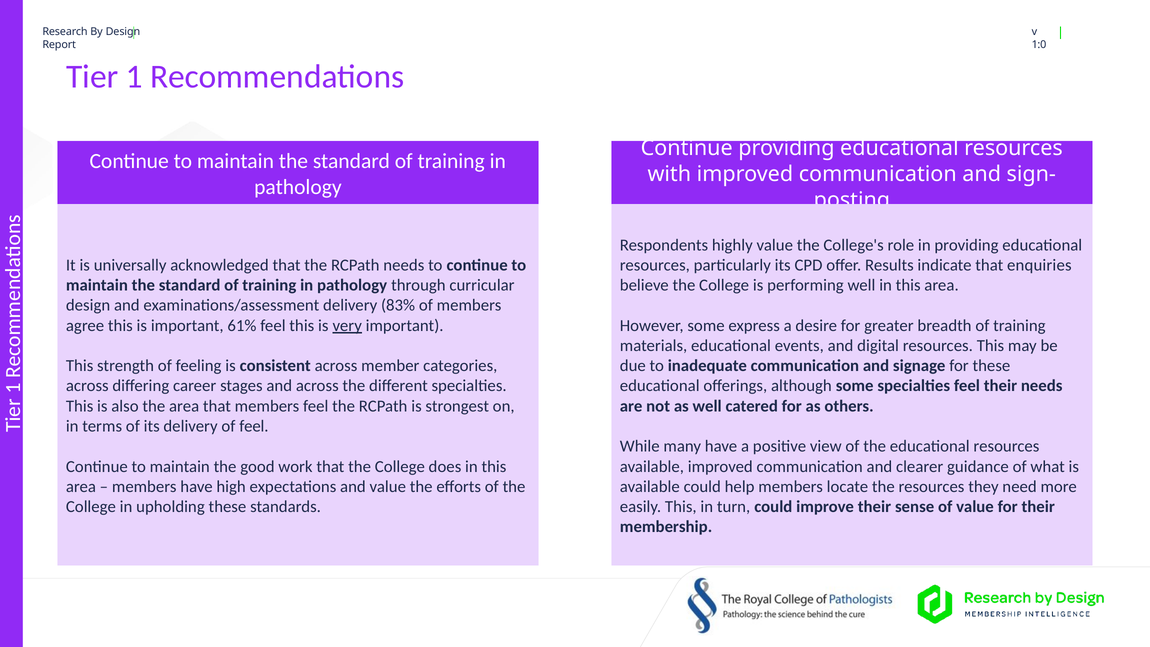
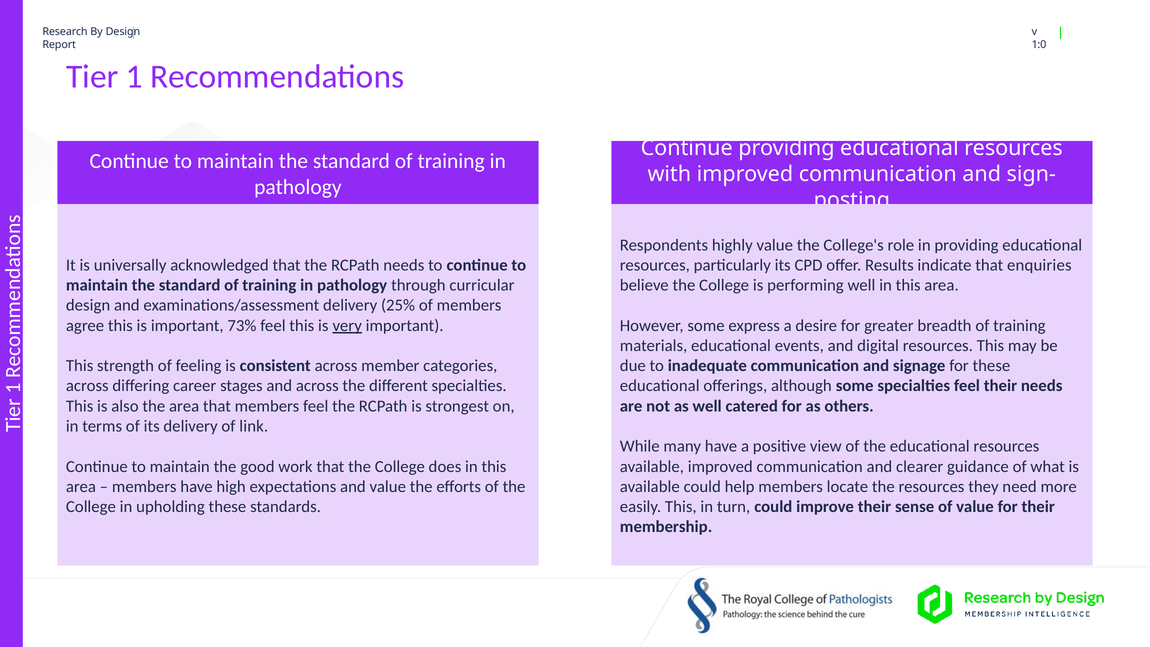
83%: 83% -> 25%
61%: 61% -> 73%
of feel: feel -> link
